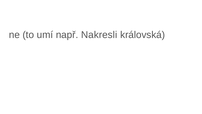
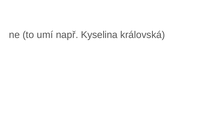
Nakresli: Nakresli -> Kyselina
